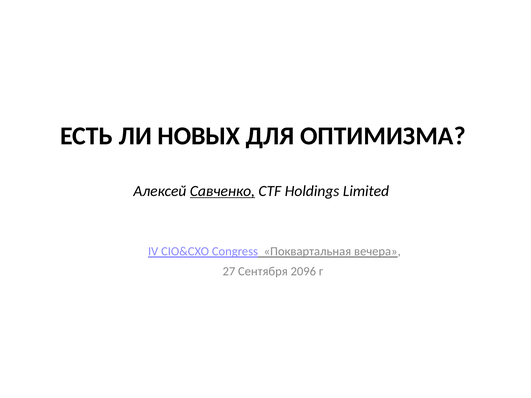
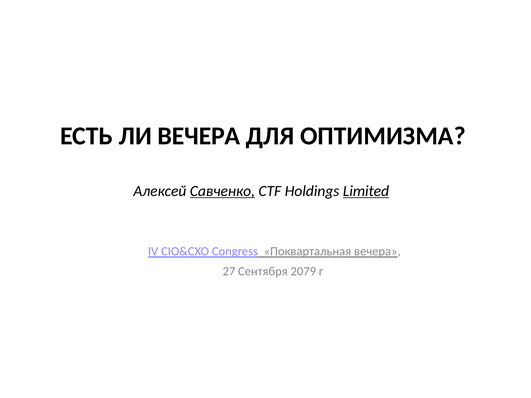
ЛИ НОВЫХ: НОВЫХ -> ВЕЧЕРА
Limited underline: none -> present
2096: 2096 -> 2079
